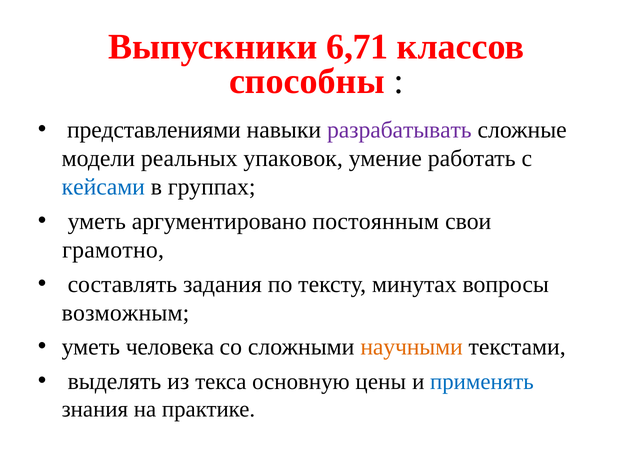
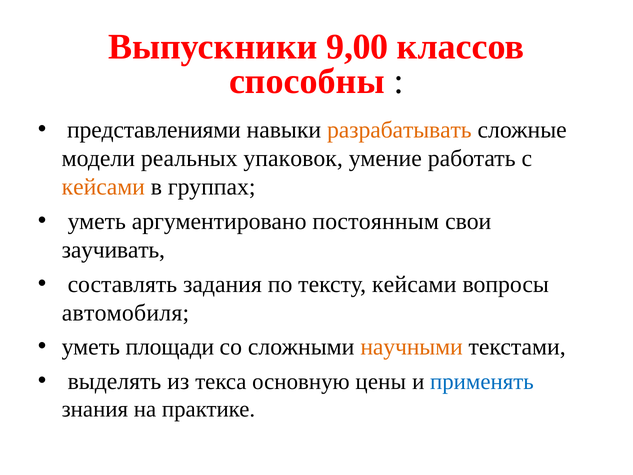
6,71: 6,71 -> 9,00
разрабатывать colour: purple -> orange
кейсами at (103, 187) colour: blue -> orange
грамотно: грамотно -> заучивать
тексту минутах: минутах -> кейсами
возможным: возможным -> автомобиля
человека: человека -> площади
